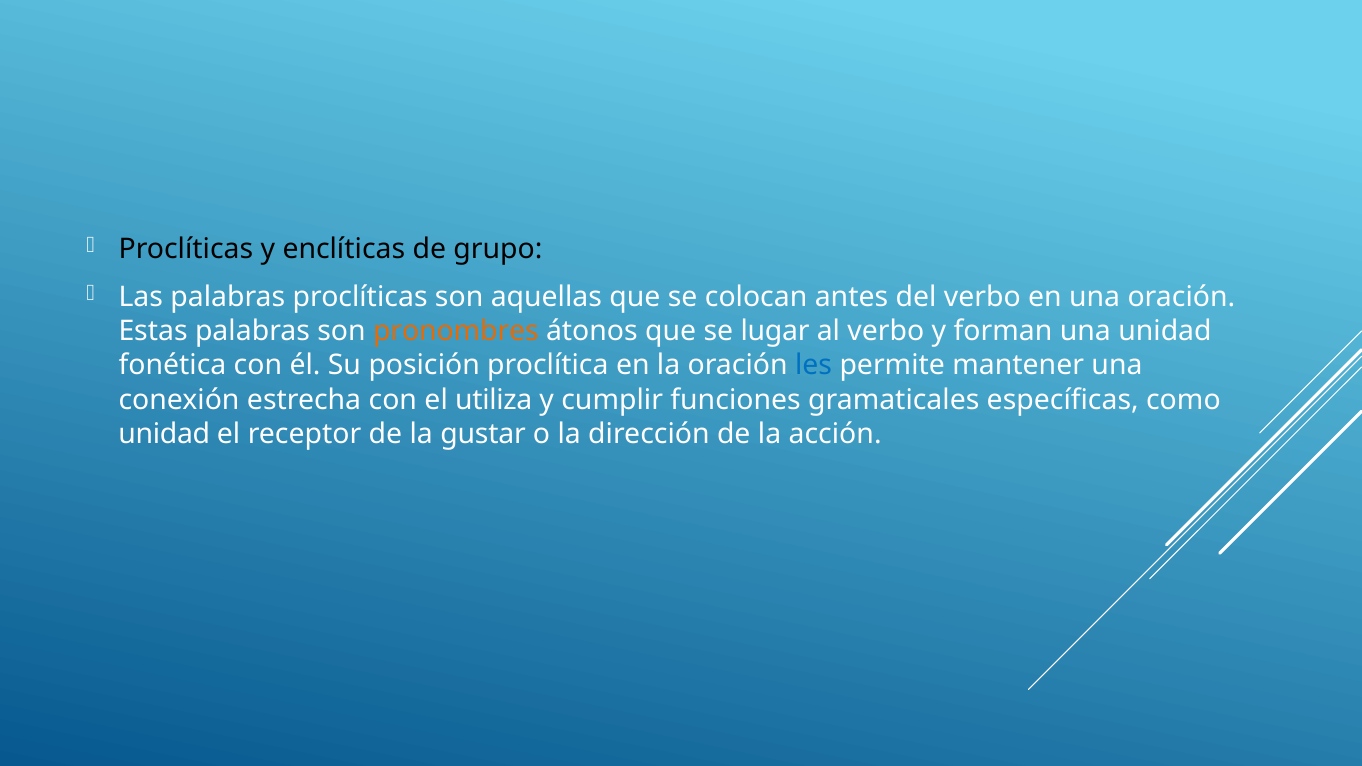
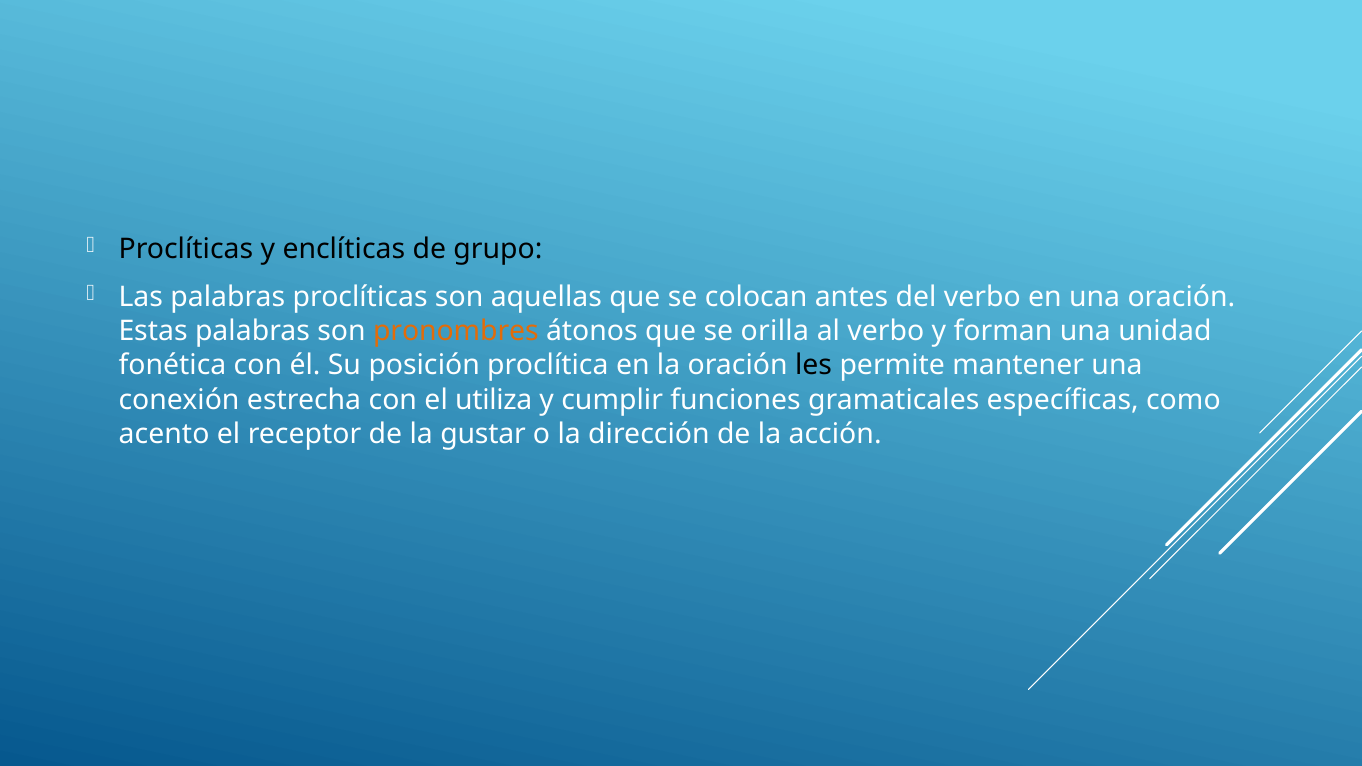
lugar: lugar -> orilla
les colour: blue -> black
unidad at (164, 434): unidad -> acento
